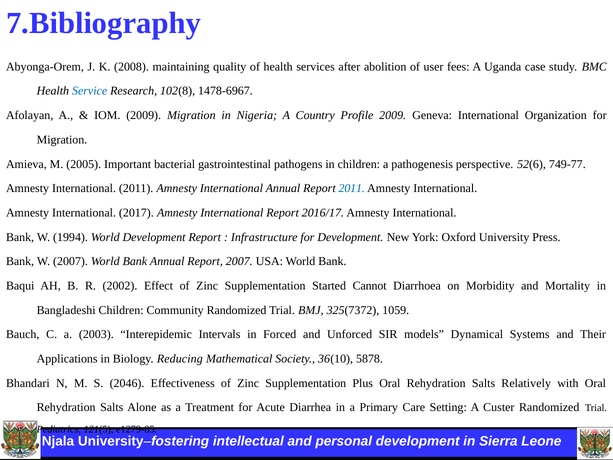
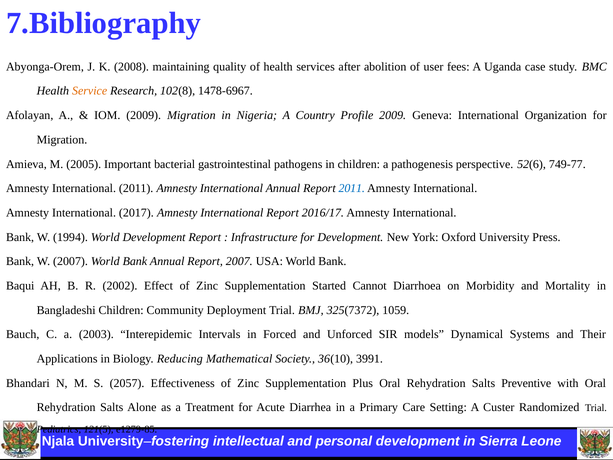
Service colour: blue -> orange
Community Randomized: Randomized -> Deployment
5878: 5878 -> 3991
2046: 2046 -> 2057
Relatively: Relatively -> Preventive
